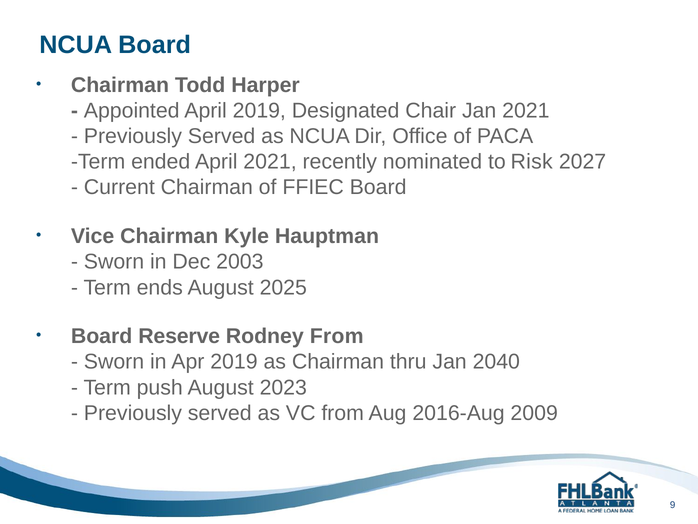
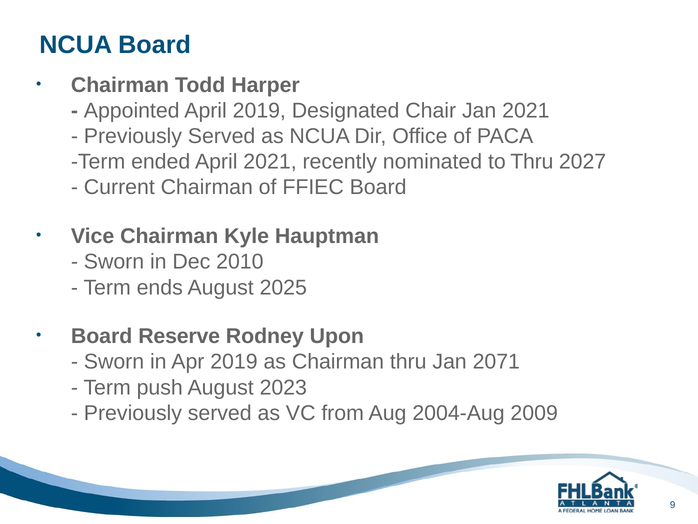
to Risk: Risk -> Thru
2003: 2003 -> 2010
Rodney From: From -> Upon
2040: 2040 -> 2071
2016-Aug: 2016-Aug -> 2004-Aug
